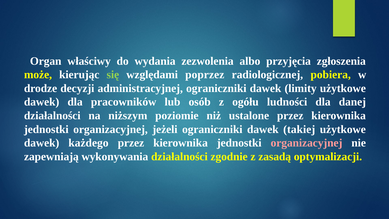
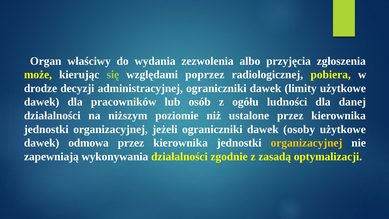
takiej: takiej -> osoby
każdego: każdego -> odmowa
organizacyjnej at (307, 143) colour: pink -> yellow
